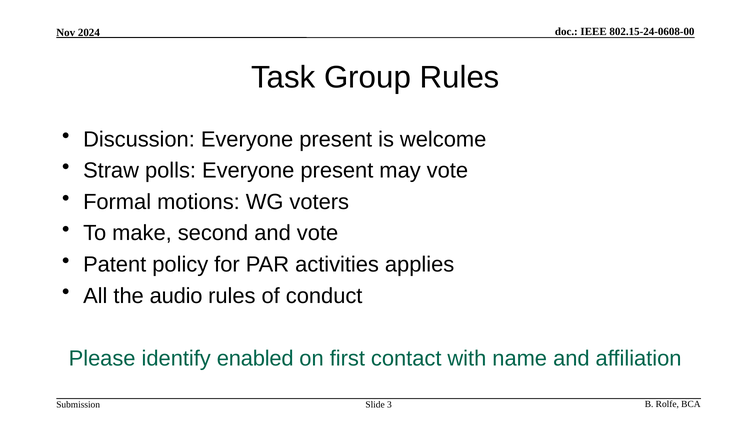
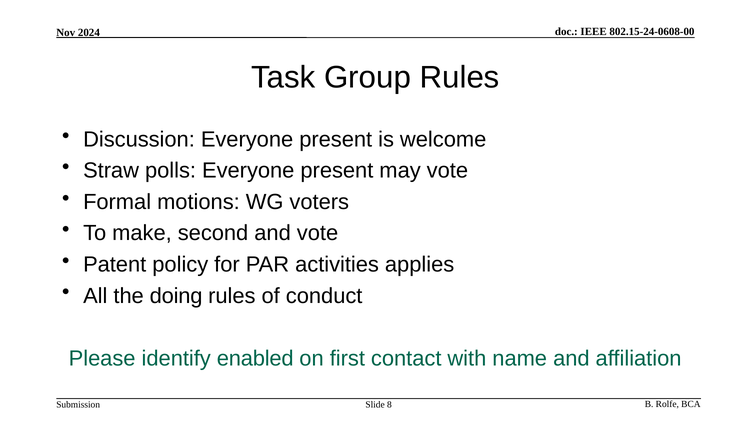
audio: audio -> doing
3: 3 -> 8
